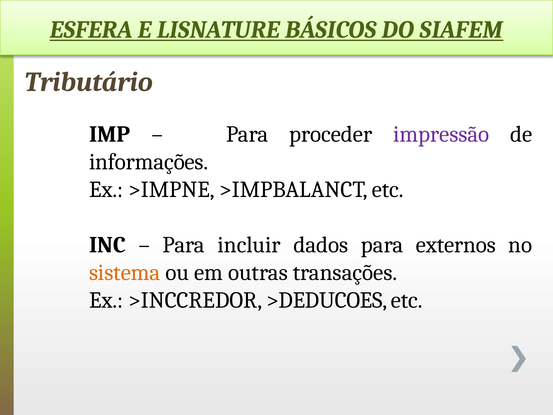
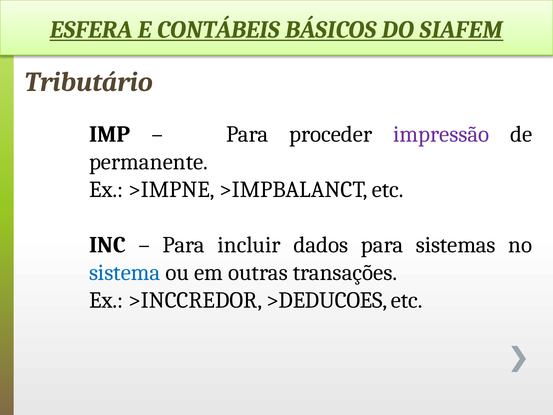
LISNATURE: LISNATURE -> CONTÁBEIS
informações: informações -> permanente
externos: externos -> sistemas
sistema colour: orange -> blue
